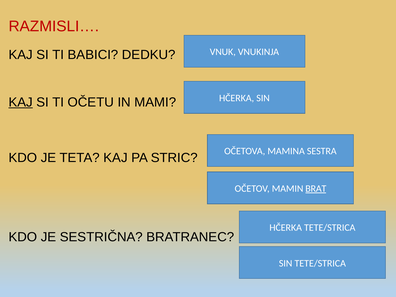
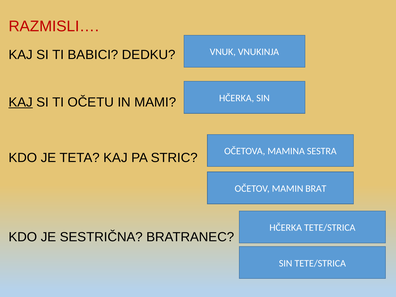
BRAT underline: present -> none
